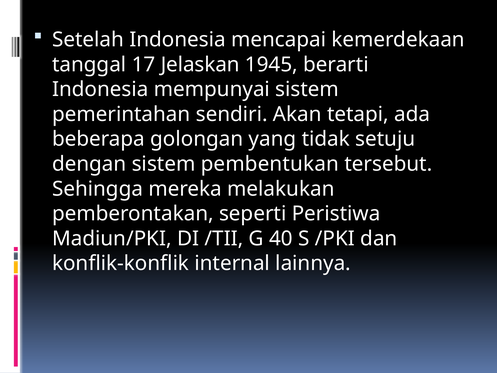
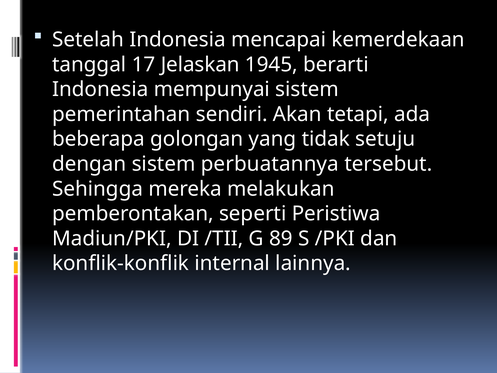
pembentukan: pembentukan -> perbuatannya
40: 40 -> 89
